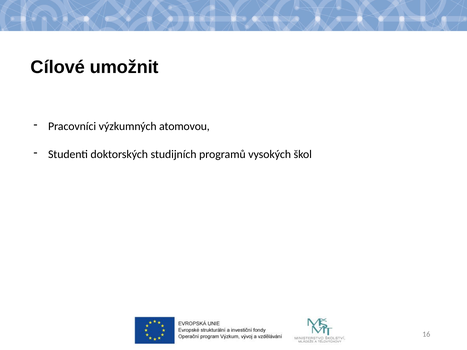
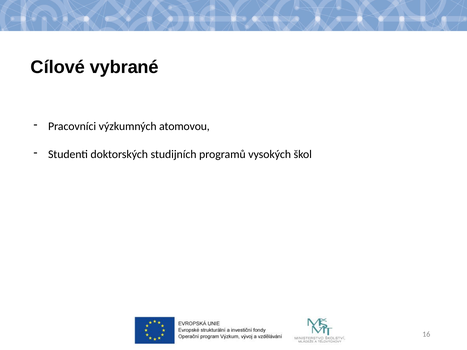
umožnit: umožnit -> vybrané
